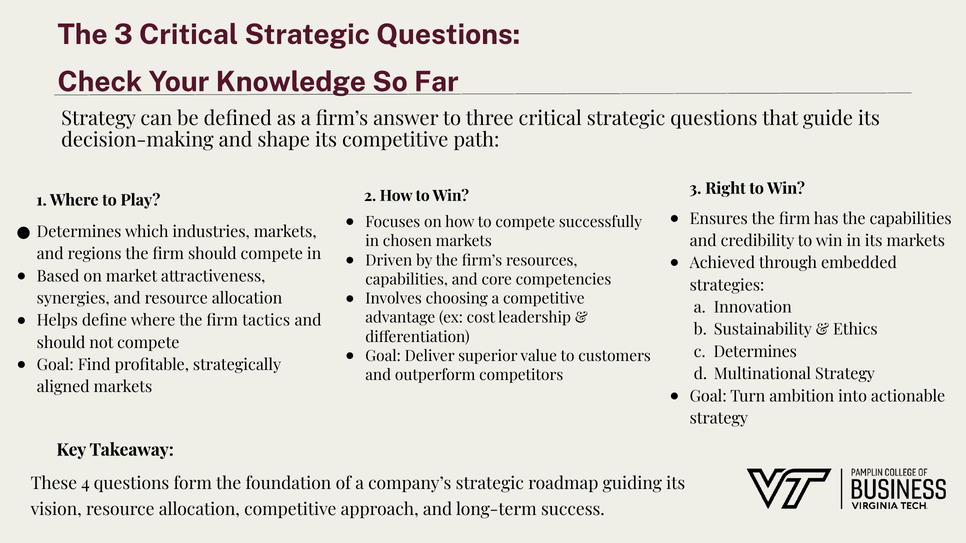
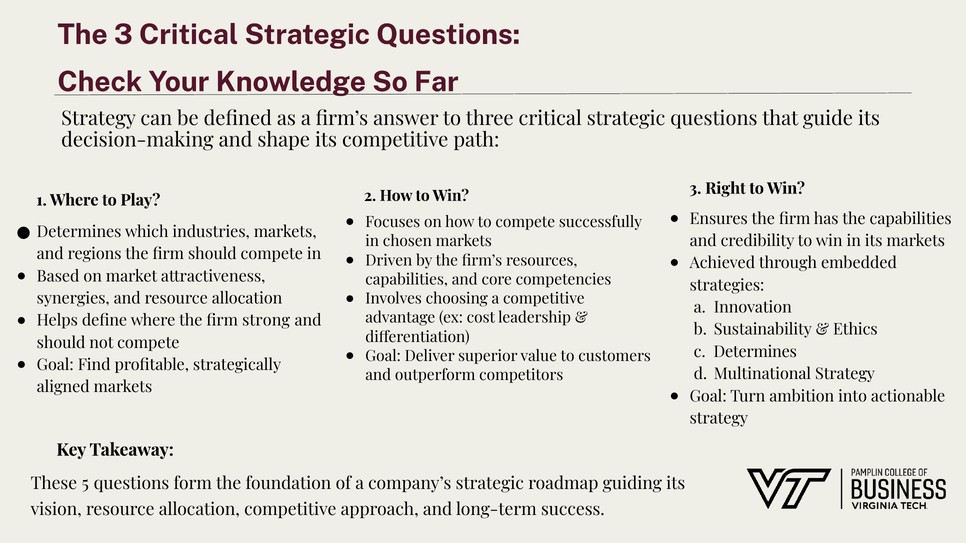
tactics: tactics -> strong
4: 4 -> 5
